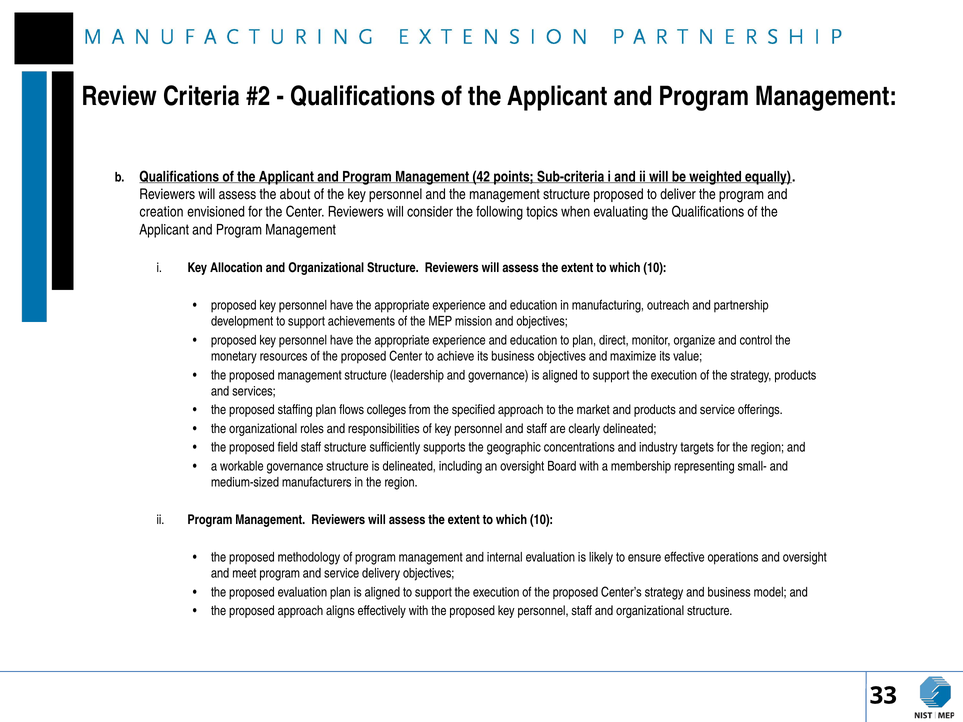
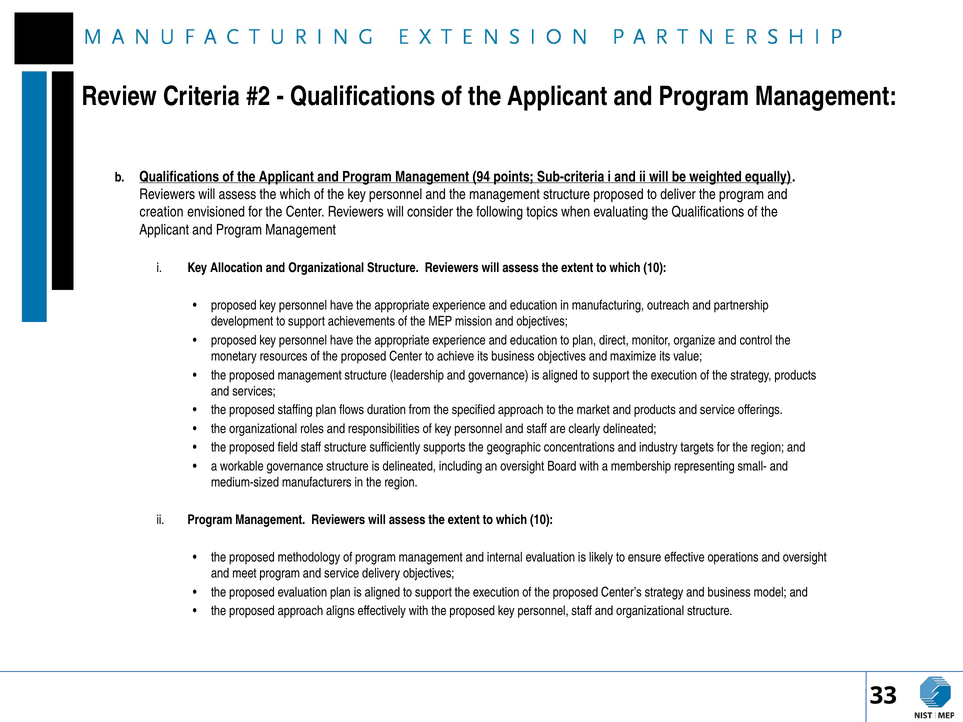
42: 42 -> 94
the about: about -> which
colleges: colleges -> duration
